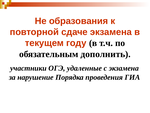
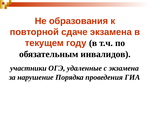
дополнить: дополнить -> инвалидов
